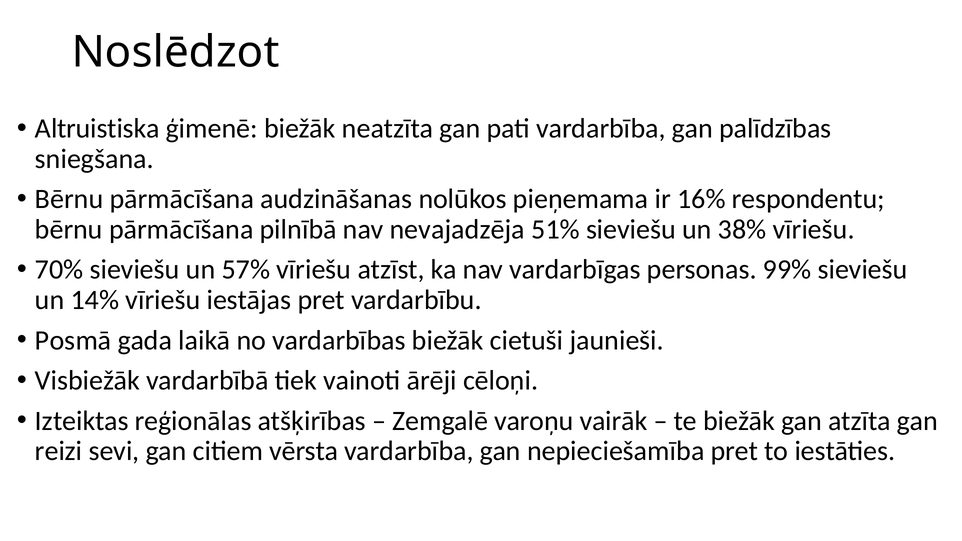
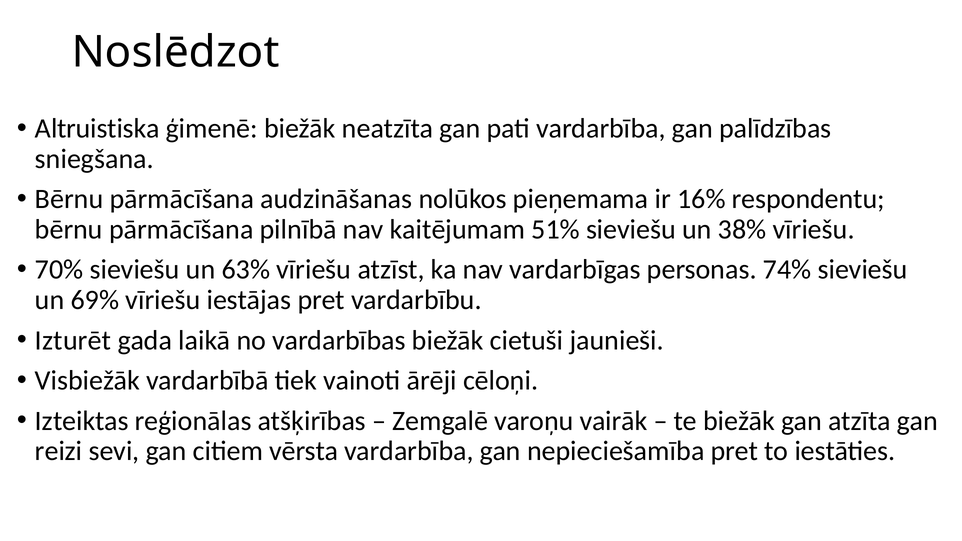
nevajadzēja: nevajadzēja -> kaitējumam
57%: 57% -> 63%
99%: 99% -> 74%
14%: 14% -> 69%
Posmā: Posmā -> Izturēt
